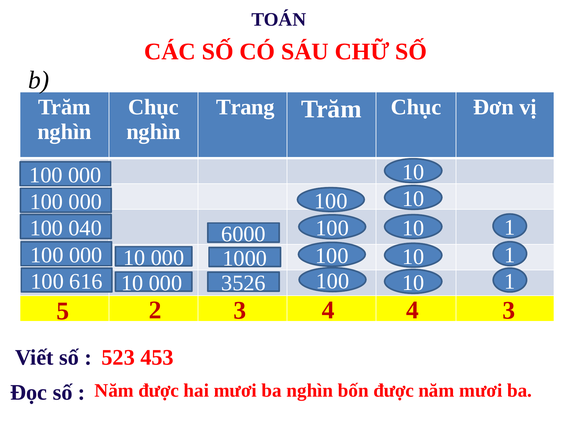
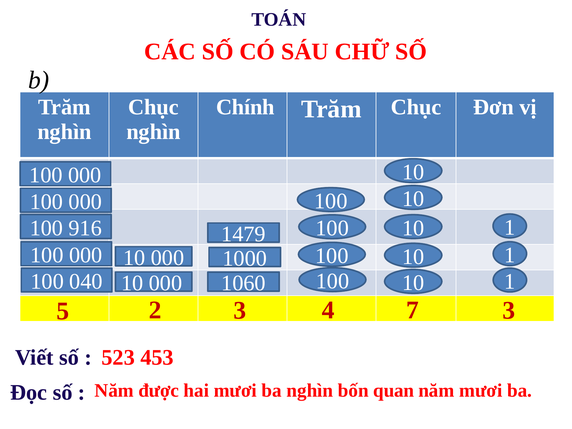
Trang: Trang -> Chính
040: 040 -> 916
6000: 6000 -> 1479
616: 616 -> 040
3526: 3526 -> 1060
3 4: 4 -> 7
bốn được: được -> quan
